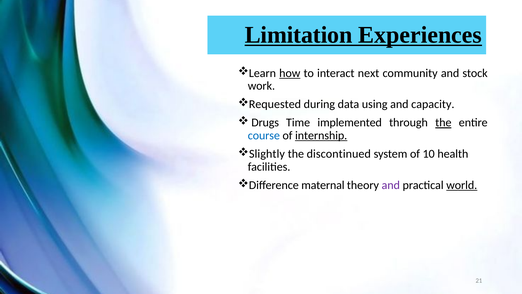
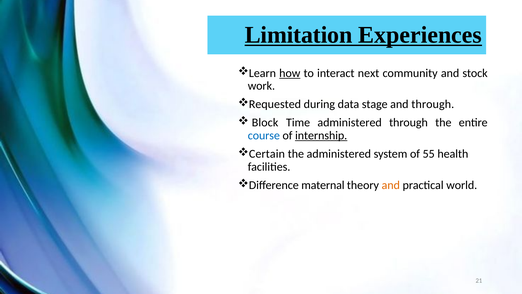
using: using -> stage
and capacity: capacity -> through
Drugs: Drugs -> Block
Time implemented: implemented -> administered
the at (443, 123) underline: present -> none
Slightly: Slightly -> Certain
the discontinued: discontinued -> administered
10: 10 -> 55
and at (391, 185) colour: purple -> orange
world underline: present -> none
